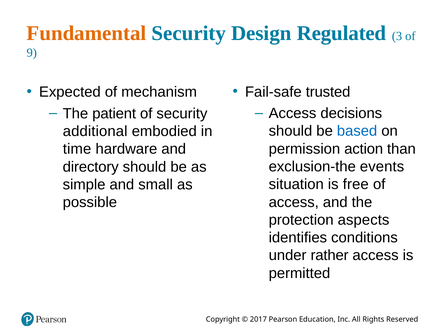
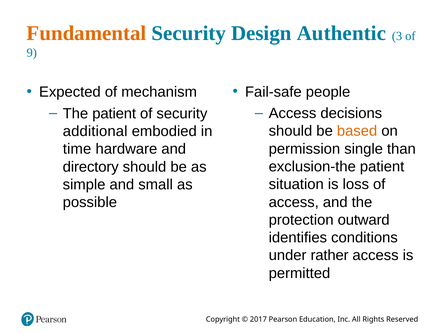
Regulated: Regulated -> Authentic
trusted: trusted -> people
based colour: blue -> orange
action: action -> single
exclusion-the events: events -> patient
free: free -> loss
aspects: aspects -> outward
